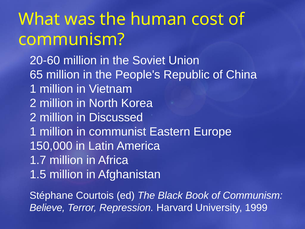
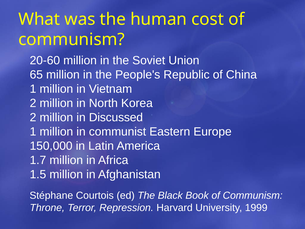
Believe: Believe -> Throne
